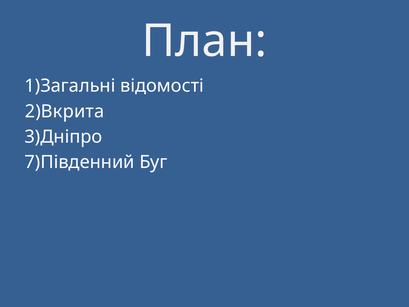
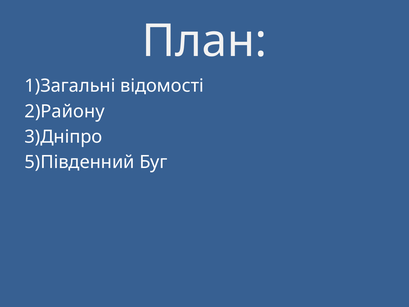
2)Вкрита: 2)Вкрита -> 2)Району
7)Південний: 7)Південний -> 5)Південний
